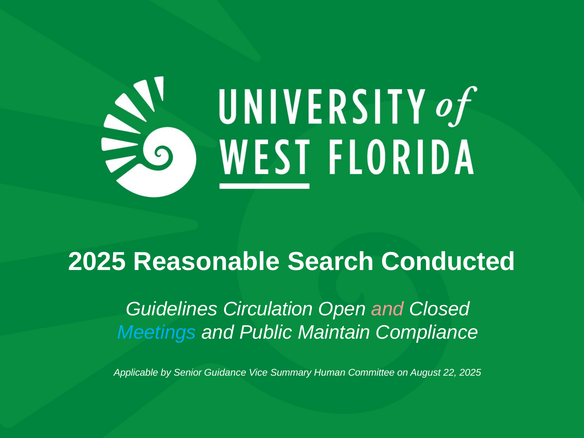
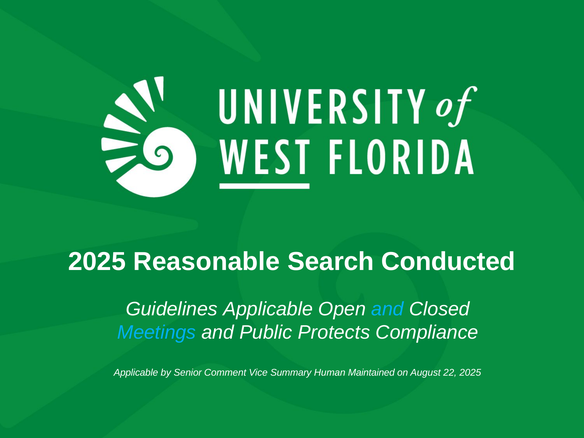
Guidelines Circulation: Circulation -> Applicable
and at (388, 309) colour: pink -> light blue
Maintain: Maintain -> Protects
Guidance: Guidance -> Comment
Committee: Committee -> Maintained
